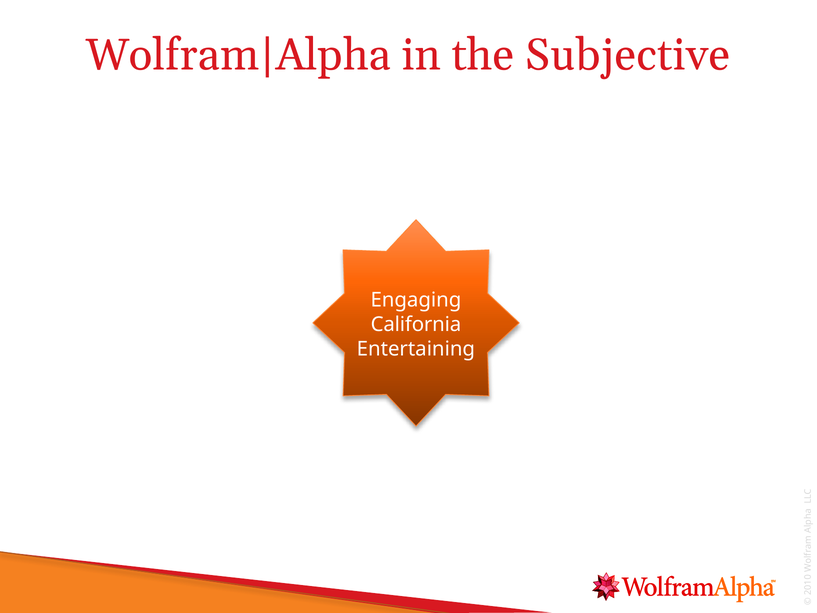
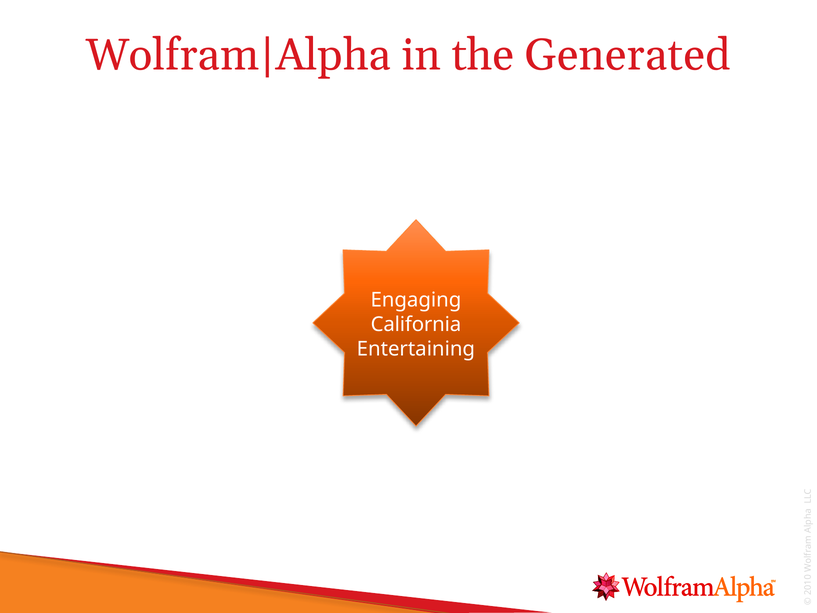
Subjective: Subjective -> Generated
